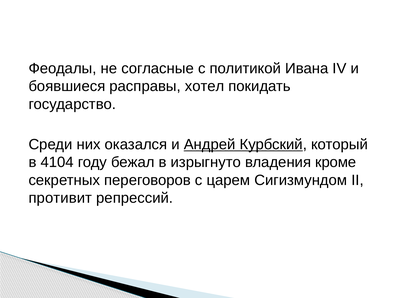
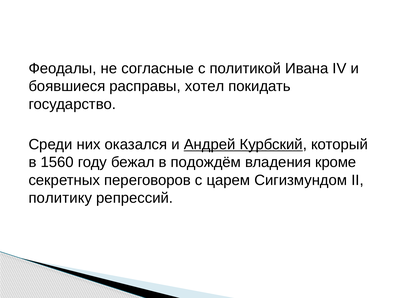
4104: 4104 -> 1560
изрыгнуто: изрыгнуто -> подождём
противит: противит -> политику
